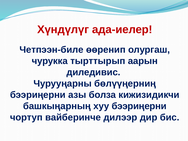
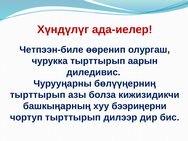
бээриңерни at (38, 95): бээриңерни -> тырттырып
чортуп вайберинче: вайберинче -> тырттырып
